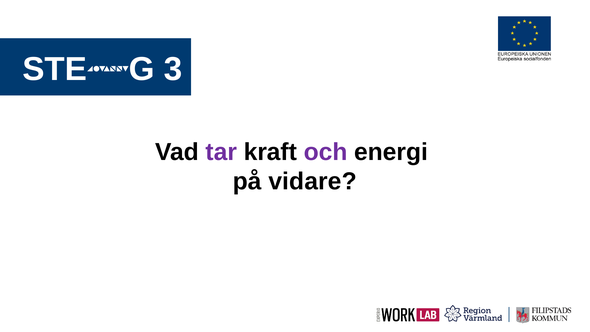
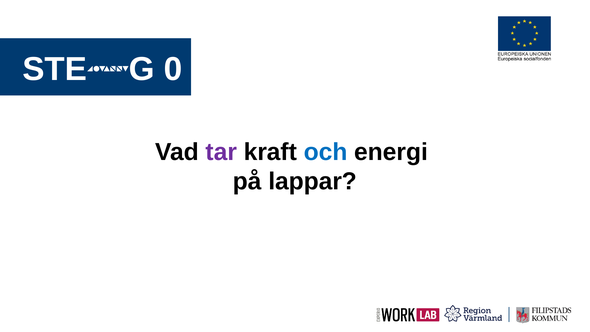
3: 3 -> 0
och colour: purple -> blue
vidare: vidare -> lappar
